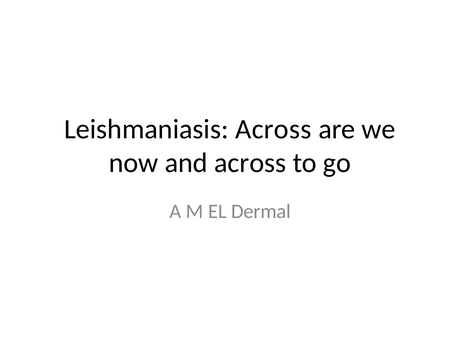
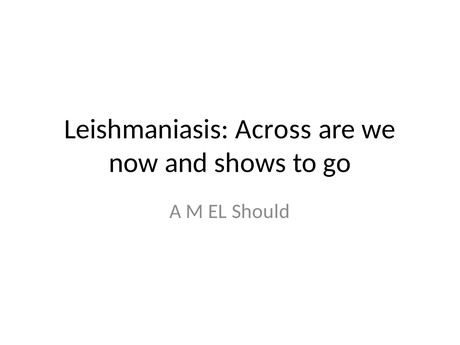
and across: across -> shows
Dermal: Dermal -> Should
